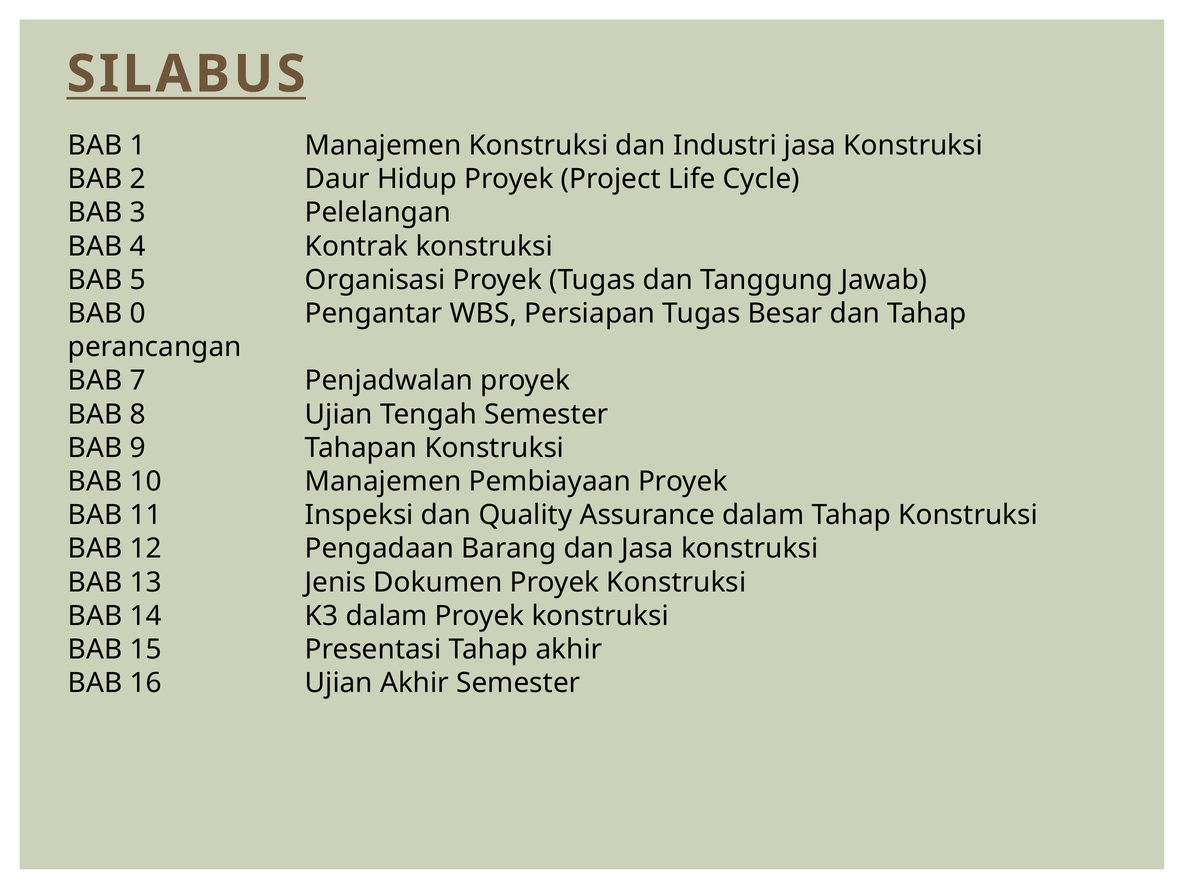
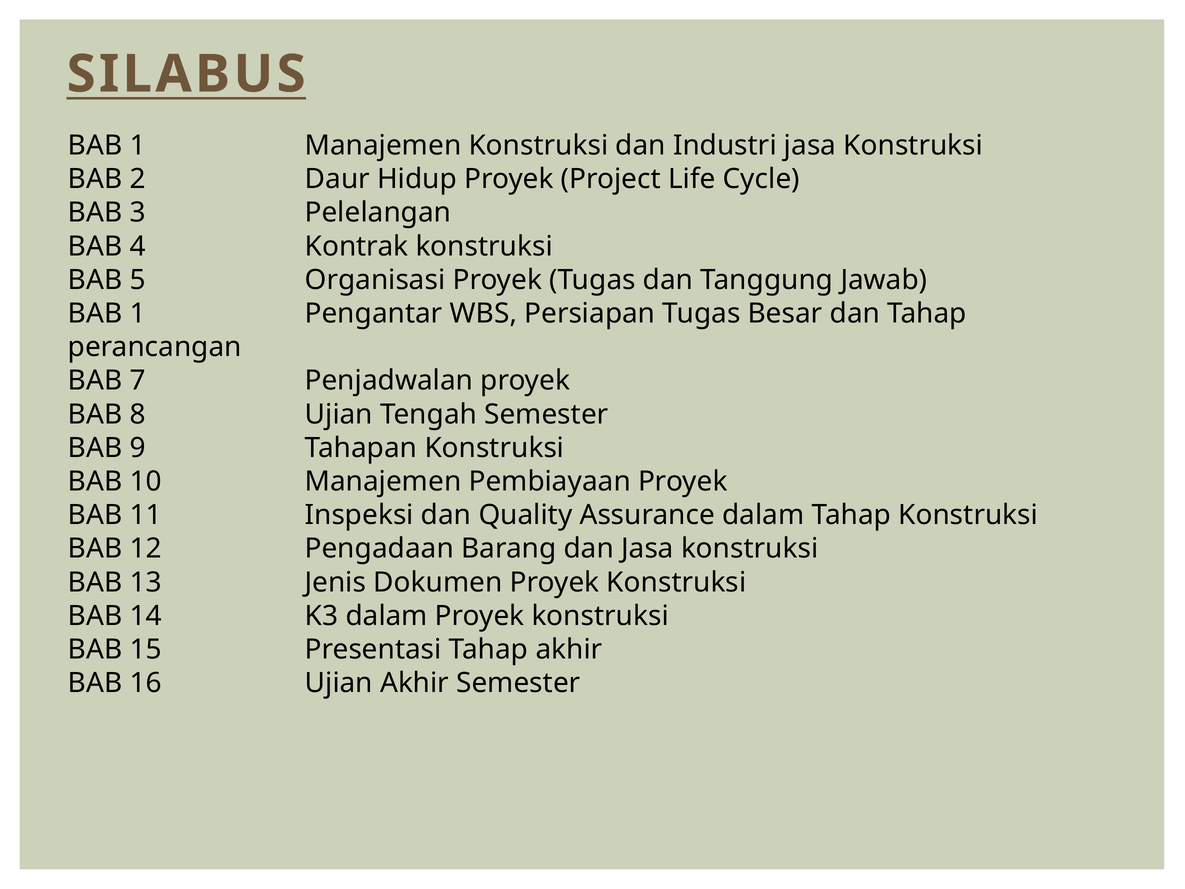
0 at (138, 313): 0 -> 1
